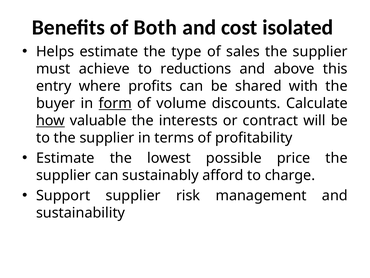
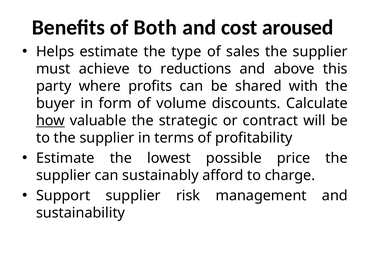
isolated: isolated -> aroused
entry: entry -> party
form underline: present -> none
interests: interests -> strategic
